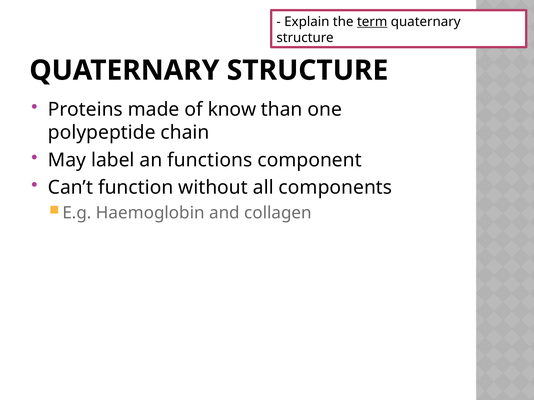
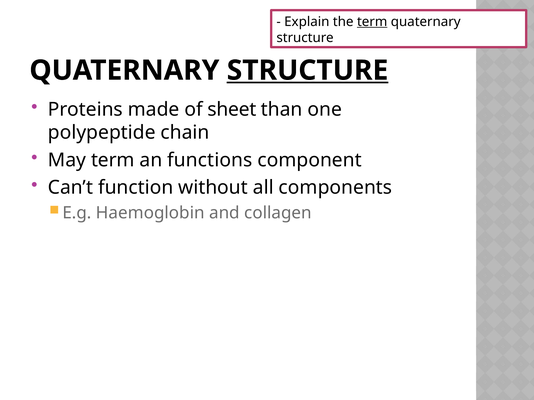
STRUCTURE at (308, 70) underline: none -> present
know: know -> sheet
May label: label -> term
